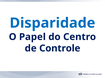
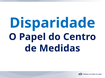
Controle: Controle -> Medidas
